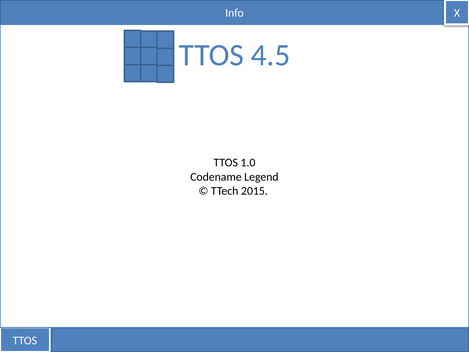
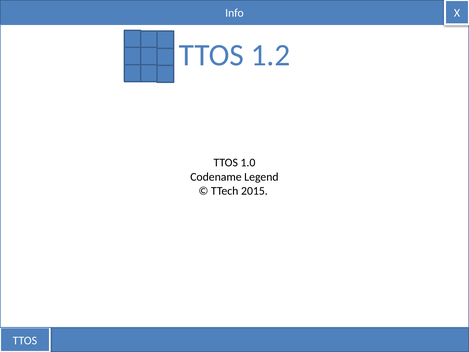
4.5: 4.5 -> 1.2
